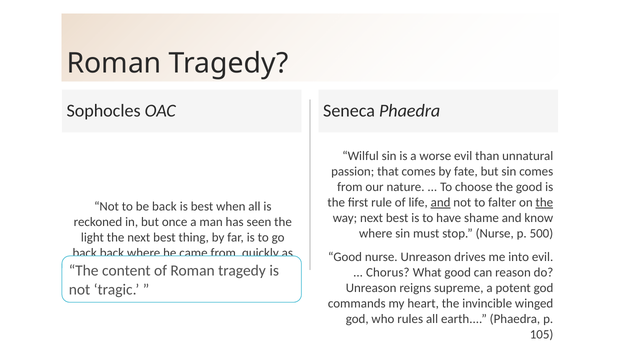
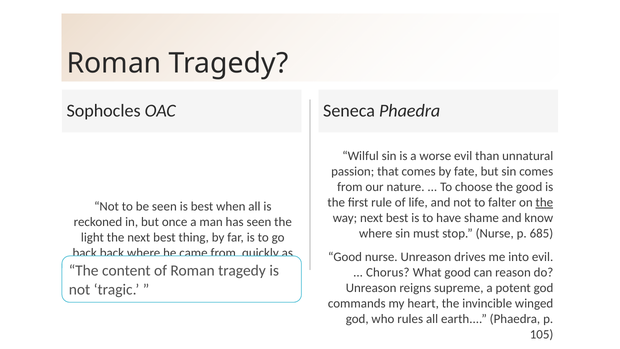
and at (441, 202) underline: present -> none
be back: back -> seen
500: 500 -> 685
